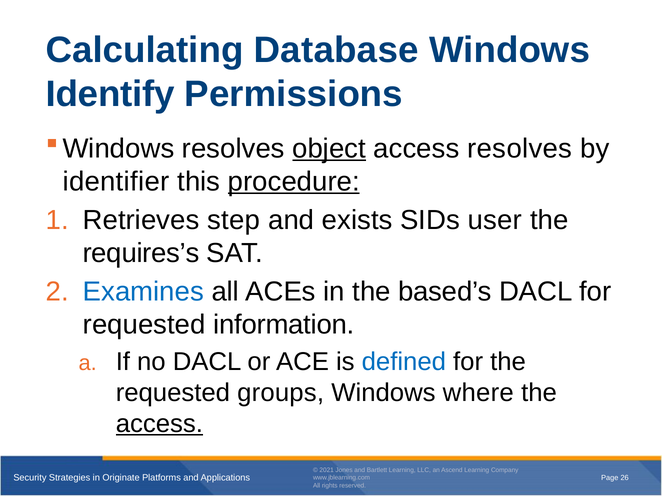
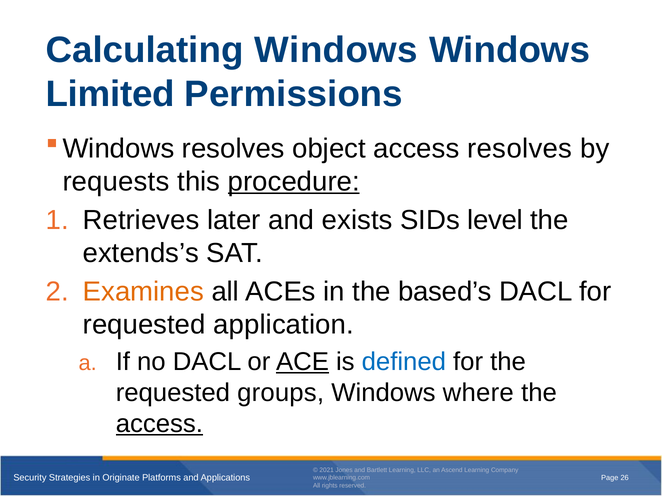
Calculating Database: Database -> Windows
Identify: Identify -> Limited
object underline: present -> none
identifier: identifier -> requests
step: step -> later
user: user -> level
requires’s: requires’s -> extends’s
Examines colour: blue -> orange
information: information -> application
ACE underline: none -> present
